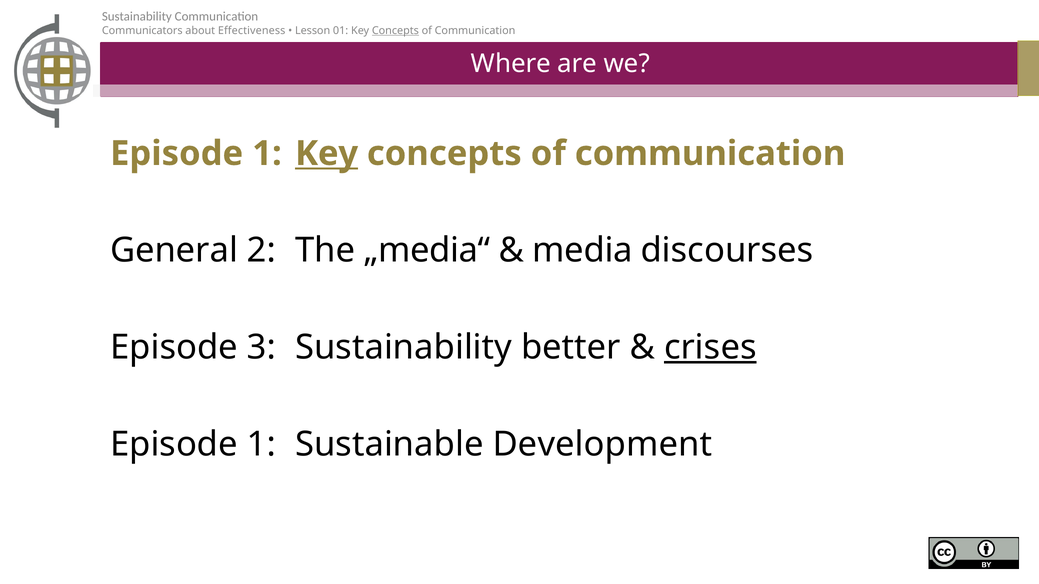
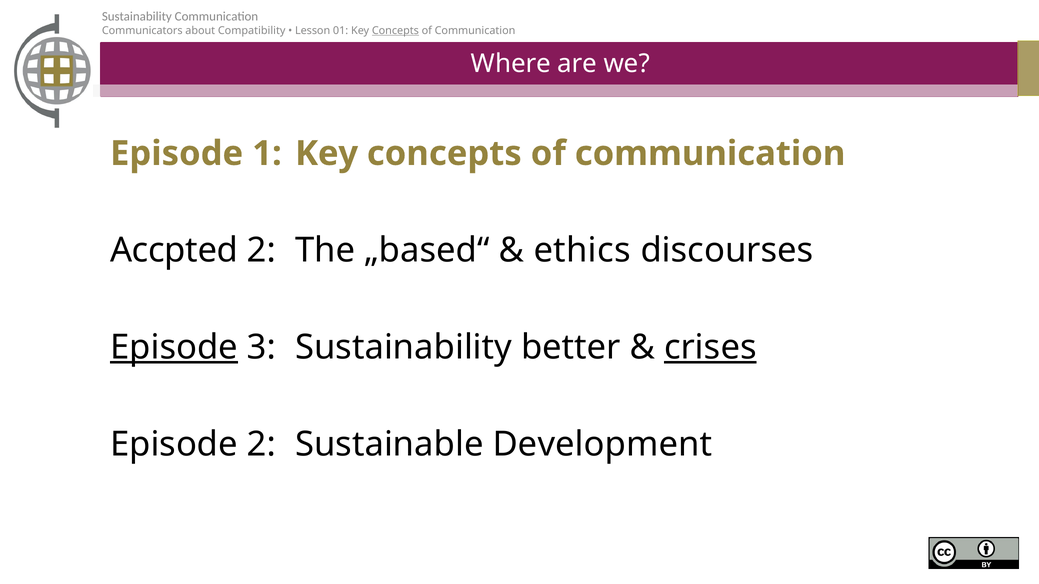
Effectiveness: Effectiveness -> Compatibility
Key at (327, 154) underline: present -> none
General: General -> Accpted
„media“: „media“ -> „based“
media: media -> ethics
Episode at (174, 348) underline: none -> present
1 at (261, 445): 1 -> 2
